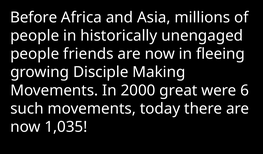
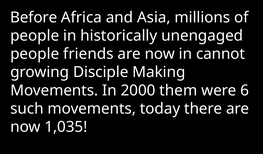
fleeing: fleeing -> cannot
great: great -> them
